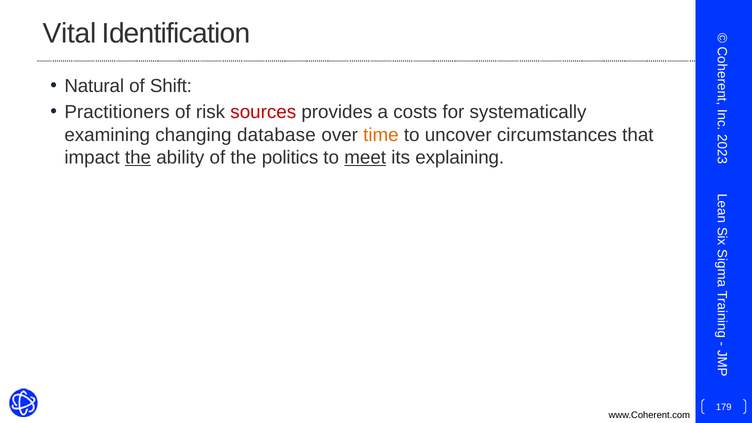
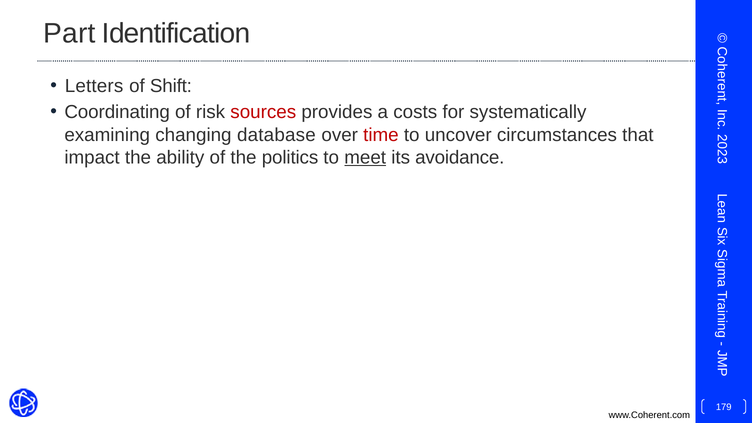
Vital: Vital -> Part
Natural: Natural -> Letters
Practitioners: Practitioners -> Coordinating
time colour: orange -> red
the at (138, 157) underline: present -> none
explaining: explaining -> avoidance
